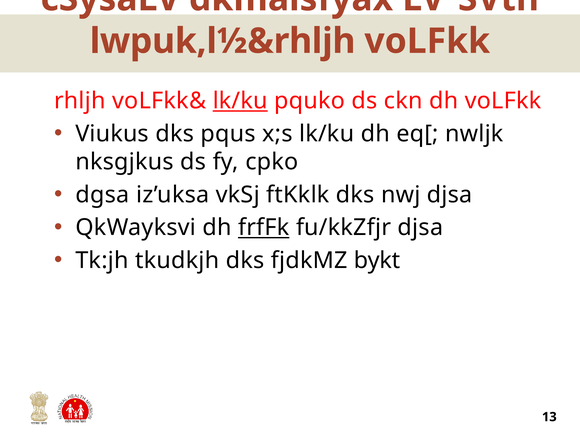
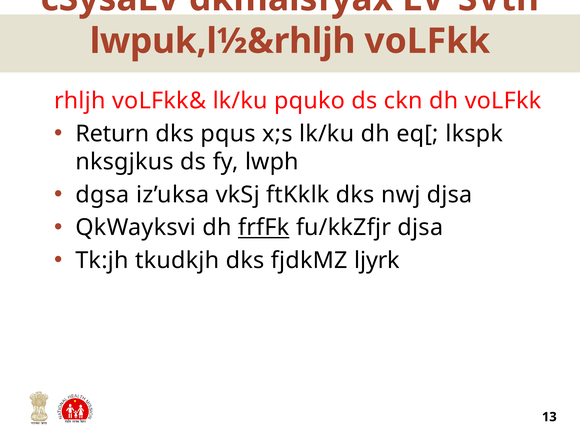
lk/ku at (240, 101) underline: present -> none
Viukus: Viukus -> Return
nwljk: nwljk -> lkspk
cpko: cpko -> lwph
bykt: bykt -> ljyrk
